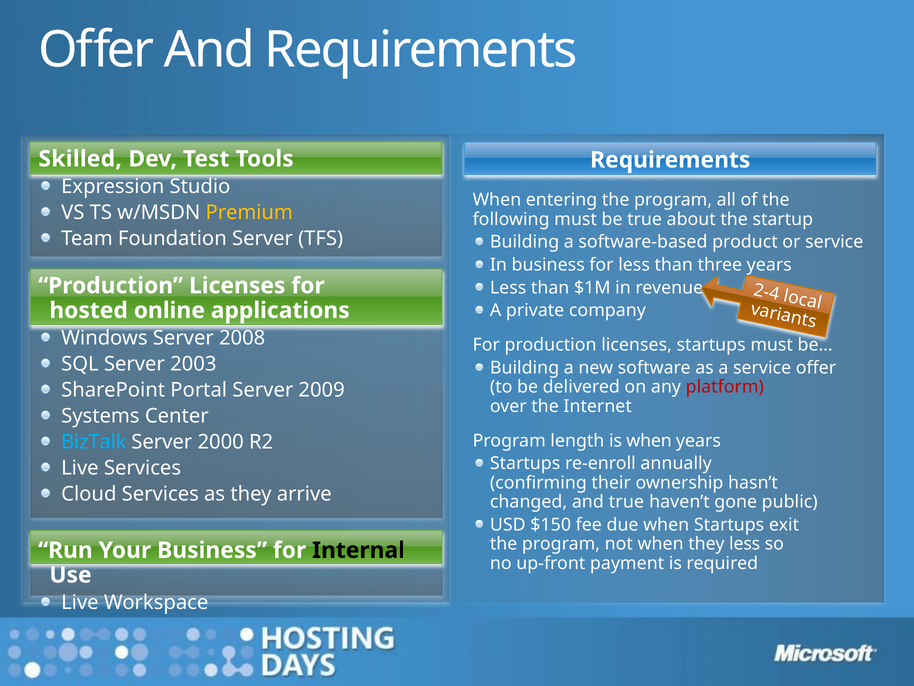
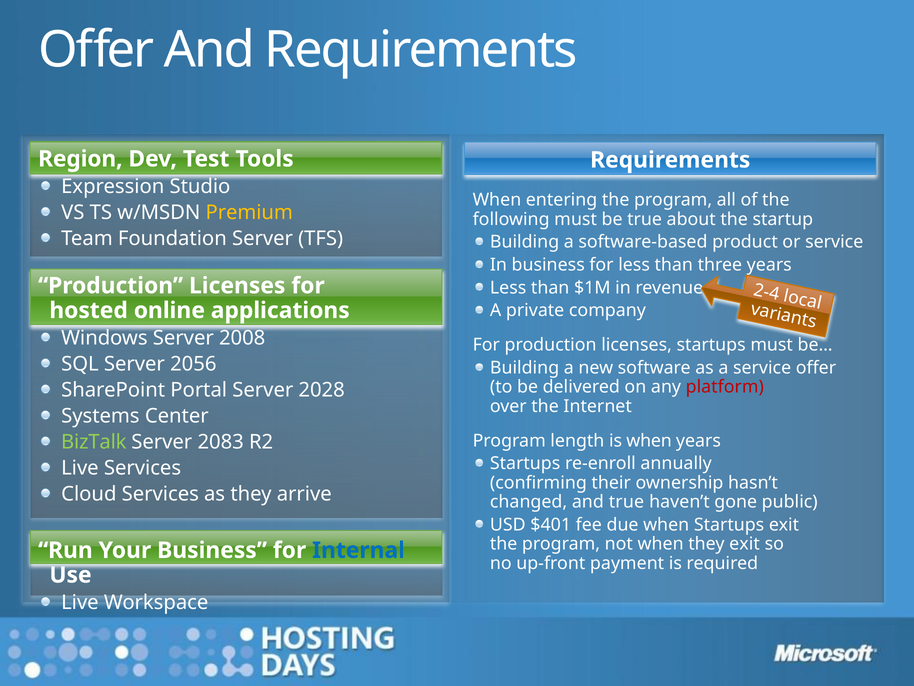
Skilled: Skilled -> Region
2003: 2003 -> 2056
2009: 2009 -> 2028
BizTalk colour: light blue -> light green
2000: 2000 -> 2083
$150: $150 -> $401
they less: less -> exit
Internal colour: black -> blue
